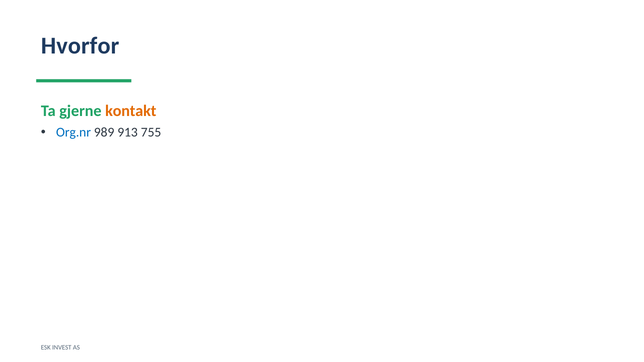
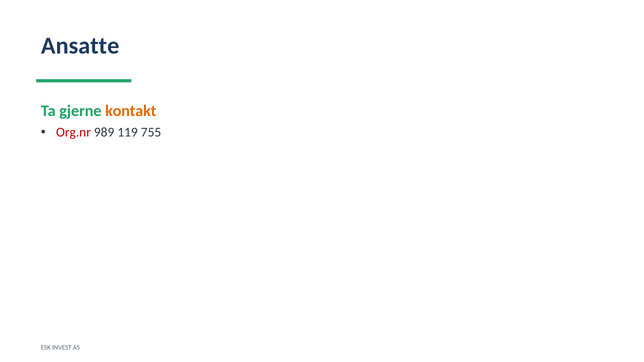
Hvorfor: Hvorfor -> Ansatte
Org.nr colour: blue -> red
913: 913 -> 119
